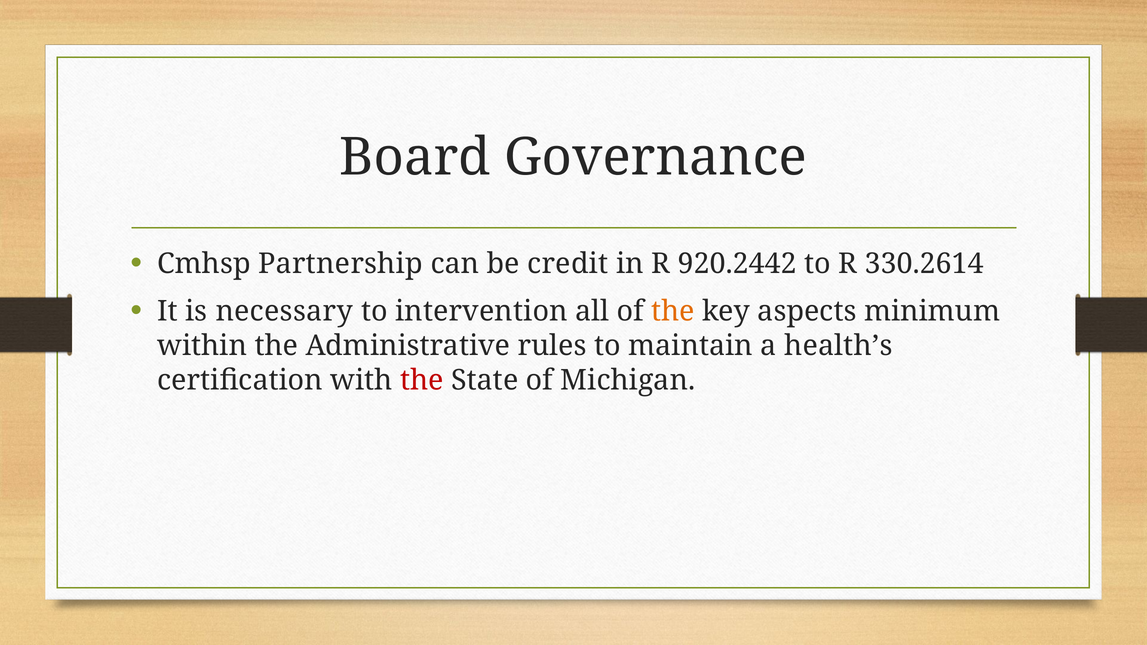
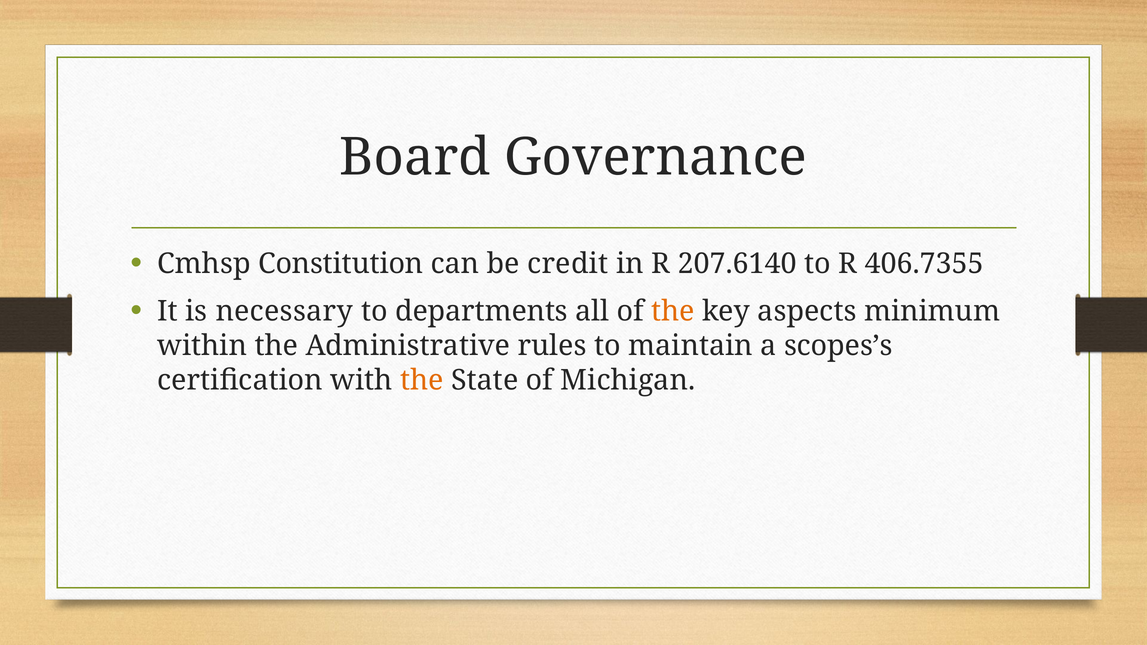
Partnership: Partnership -> Constitution
920.2442: 920.2442 -> 207.6140
330.2614: 330.2614 -> 406.7355
intervention: intervention -> departments
health’s: health’s -> scopes’s
the at (422, 380) colour: red -> orange
